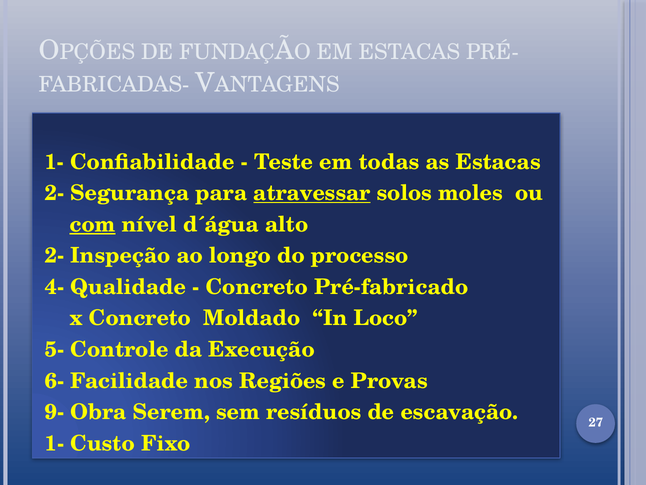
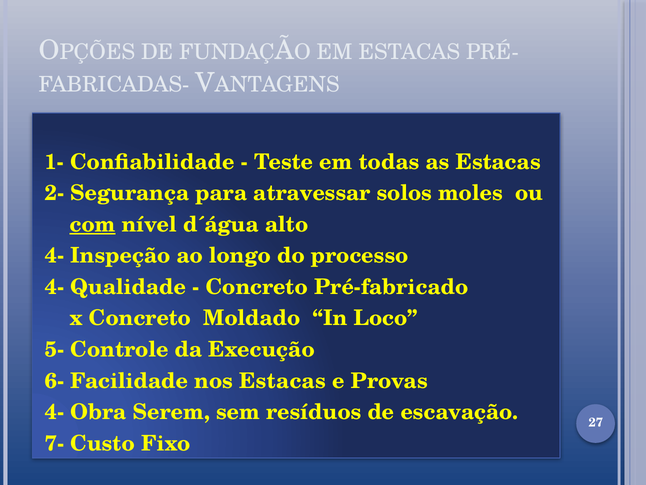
atravessar underline: present -> none
2- at (55, 256): 2- -> 4-
nos Regiões: Regiões -> Estacas
9- at (55, 412): 9- -> 4-
1- at (55, 443): 1- -> 7-
